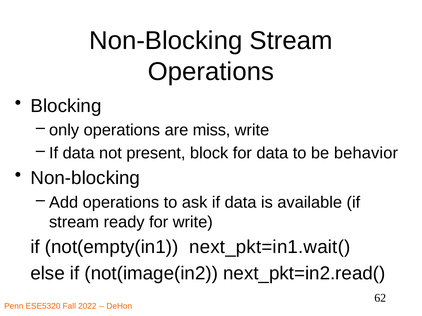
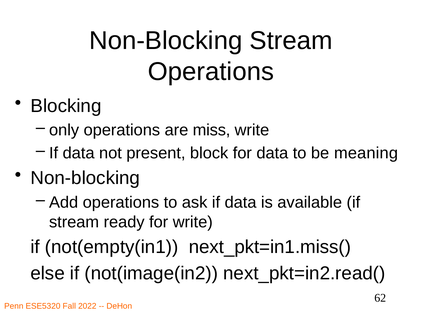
behavior: behavior -> meaning
next_pkt=in1.wait(: next_pkt=in1.wait( -> next_pkt=in1.miss(
